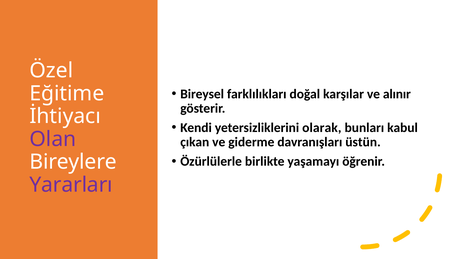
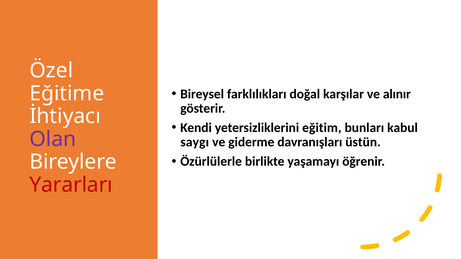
olarak: olarak -> eğitim
çıkan: çıkan -> saygı
Yararları colour: purple -> red
